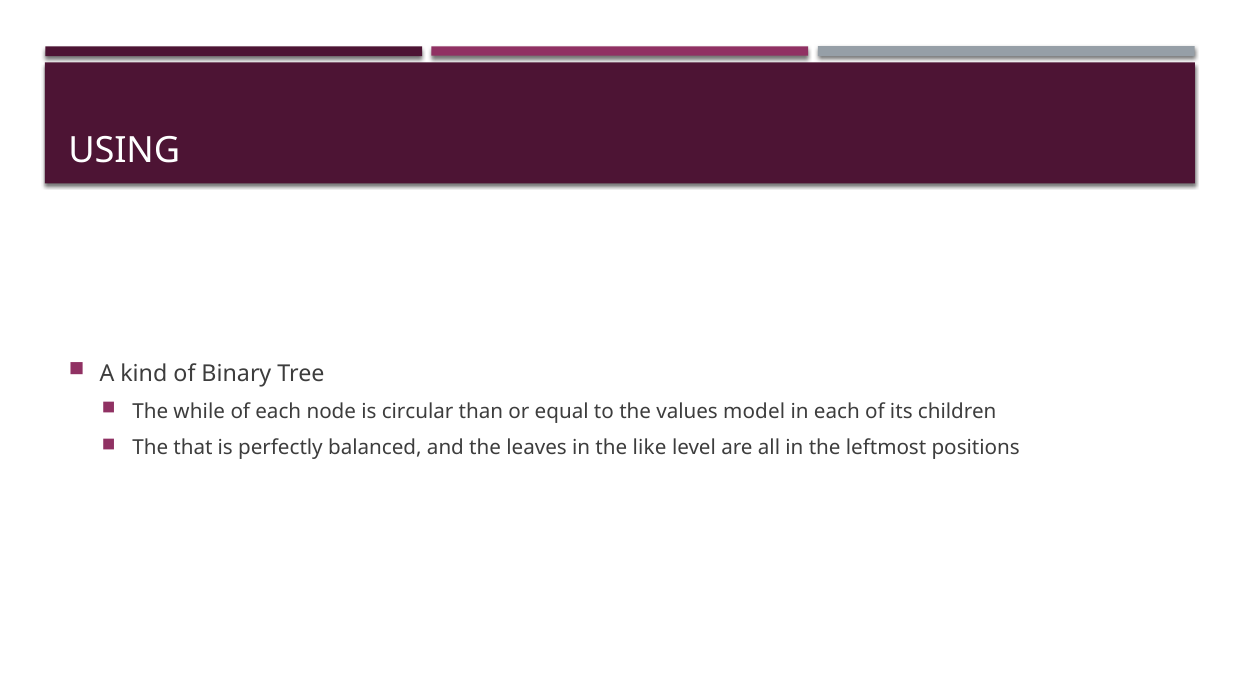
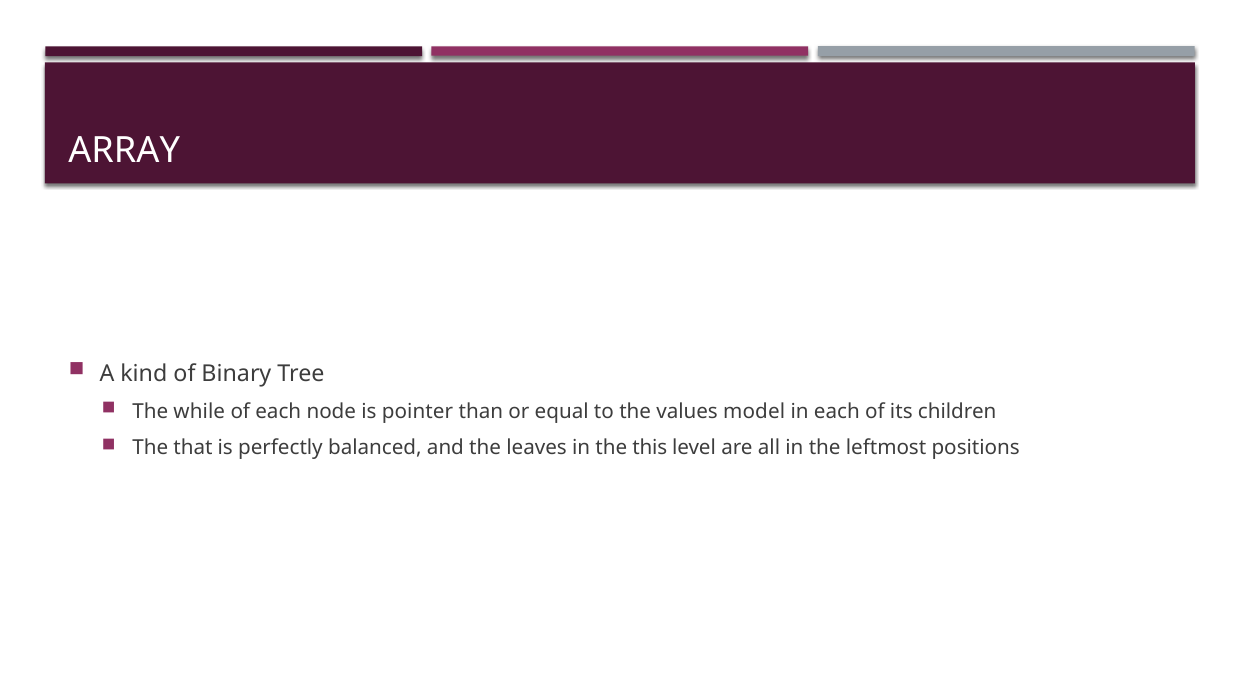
USING: USING -> ARRAY
circular: circular -> pointer
like: like -> this
